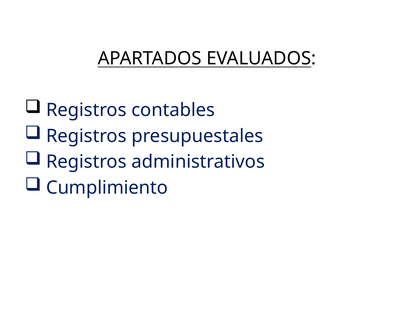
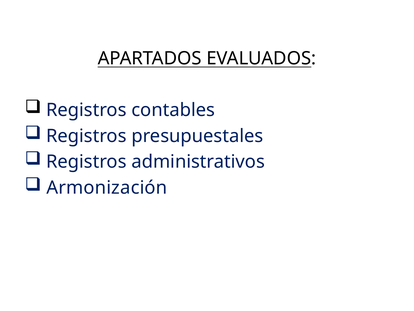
Cumplimiento: Cumplimiento -> Armonización
